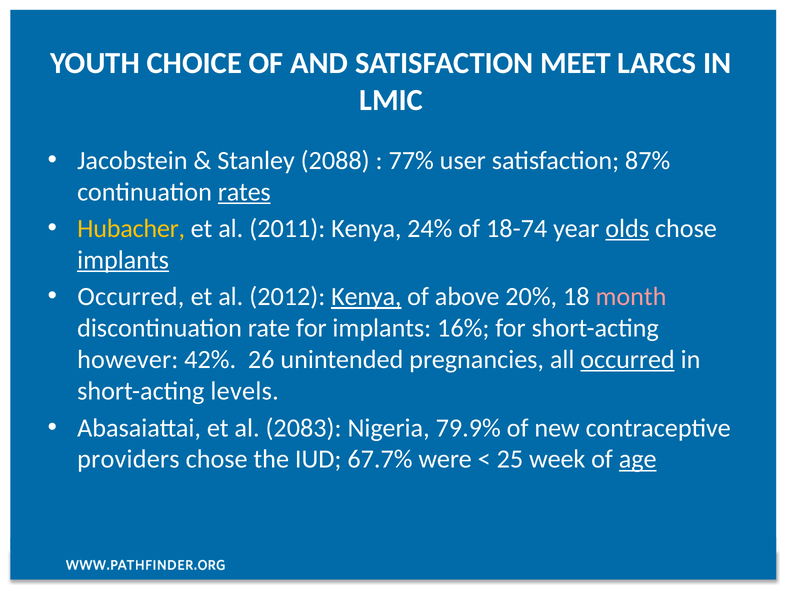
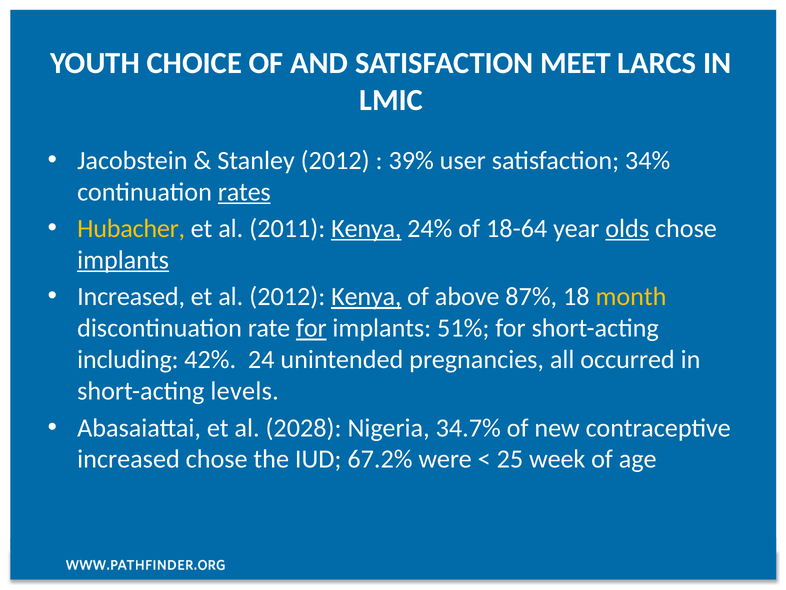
Stanley 2088: 2088 -> 2012
77%: 77% -> 39%
87%: 87% -> 34%
Kenya at (366, 228) underline: none -> present
18-74: 18-74 -> 18-64
Occurred at (131, 296): Occurred -> Increased
20%: 20% -> 87%
month colour: pink -> yellow
for at (311, 328) underline: none -> present
16%: 16% -> 51%
however: however -> including
26: 26 -> 24
occurred at (628, 359) underline: present -> none
2083: 2083 -> 2028
79.9%: 79.9% -> 34.7%
providers at (128, 459): providers -> increased
67.7%: 67.7% -> 67.2%
age underline: present -> none
